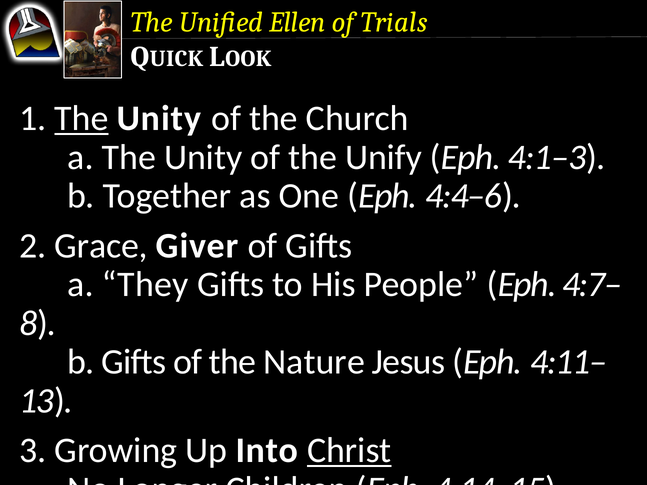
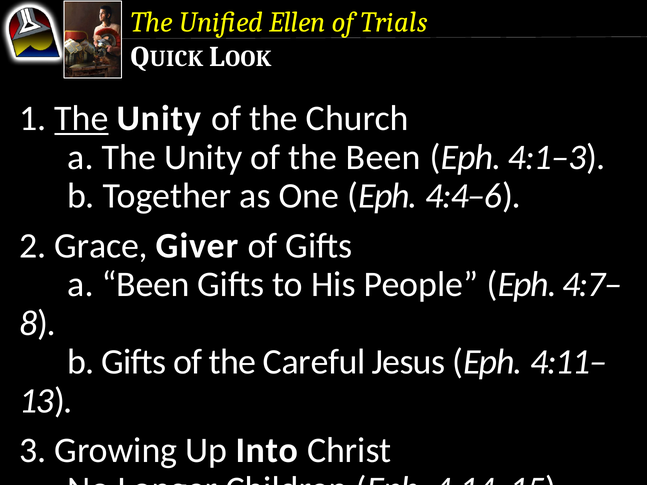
the Unify: Unify -> Been
a They: They -> Been
Nature: Nature -> Careful
Christ underline: present -> none
